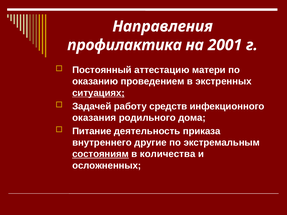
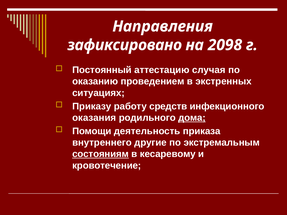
профилактика: профилактика -> зафиксировано
2001: 2001 -> 2098
матери: матери -> случая
ситуациях underline: present -> none
Задачей: Задачей -> Приказу
дома underline: none -> present
Питание: Питание -> Помощи
количества: количества -> кесаревому
осложненных: осложненных -> кровотечение
